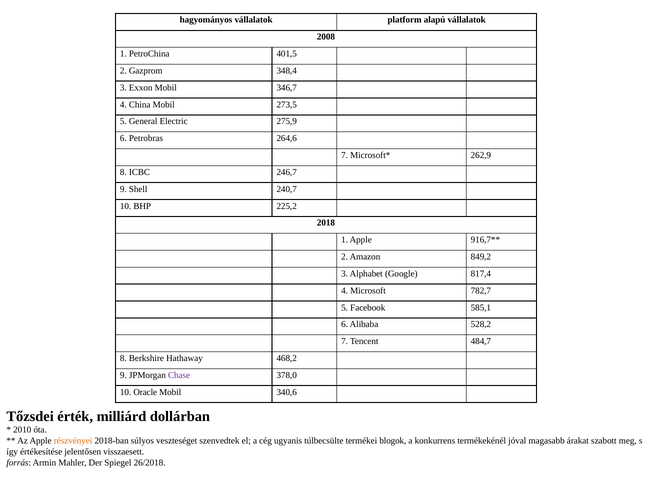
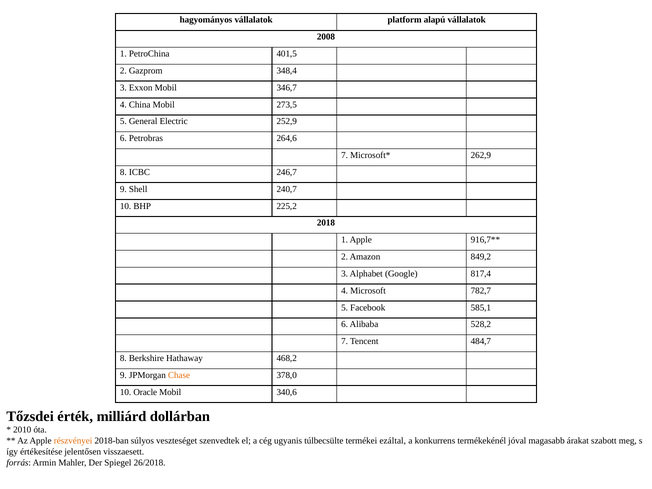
275,9: 275,9 -> 252,9
Chase colour: purple -> orange
blogok: blogok -> ezáltal
